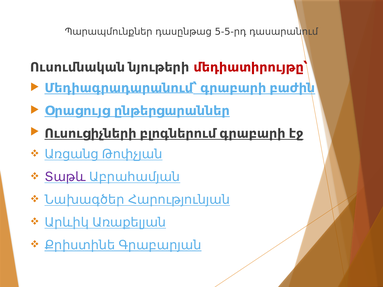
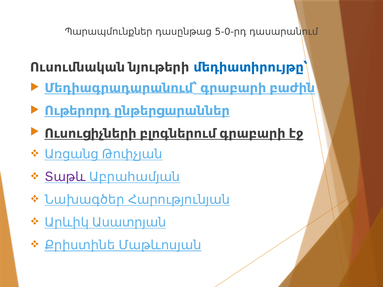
5-5-րդ: 5-5-րդ -> 5-0-րդ
մեդիատիրույթը՝ colour: red -> blue
Օրացույց: Օրացույց -> Ութերորդ
Առաքելյան: Առաքելյան -> Ասատրյան
Գրաբարյան: Գրաբարյան -> Մաթևոսյան
